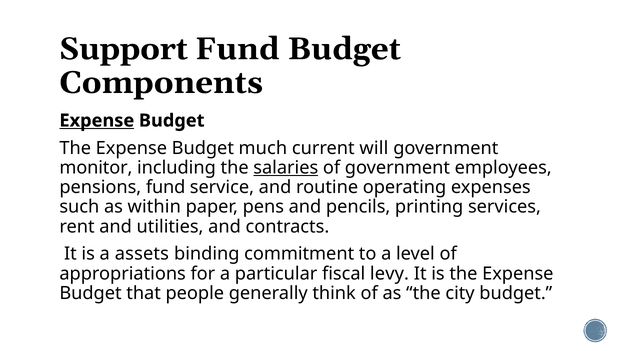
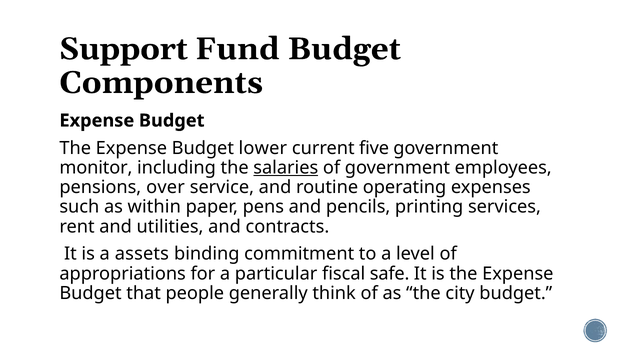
Expense at (97, 121) underline: present -> none
much: much -> lower
will: will -> five
pensions fund: fund -> over
levy: levy -> safe
